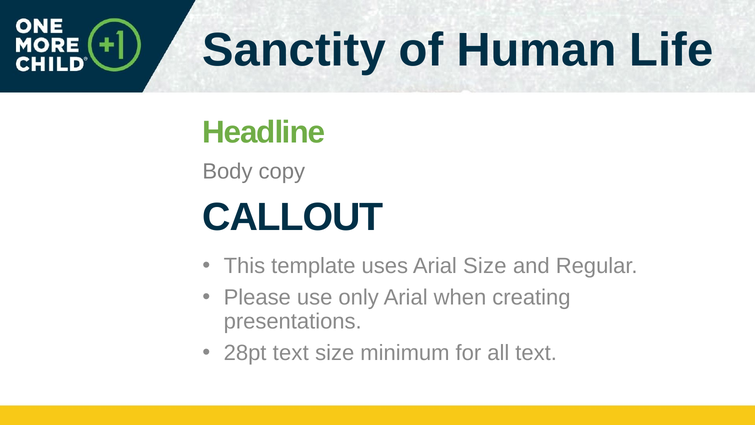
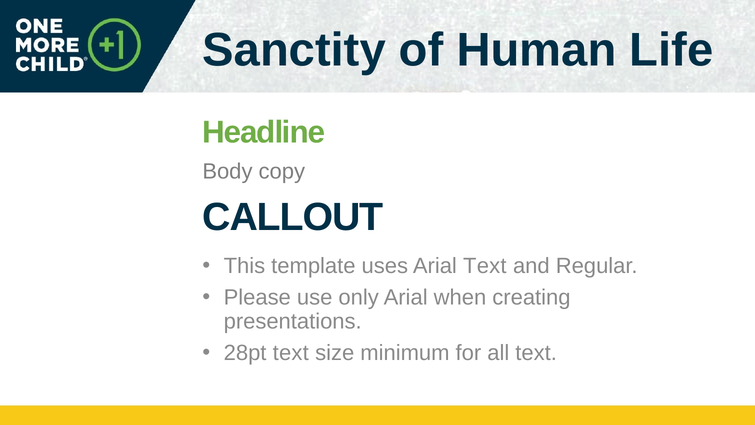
Arial Size: Size -> Text
